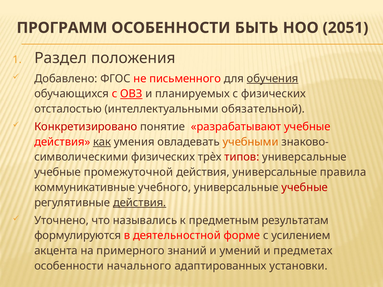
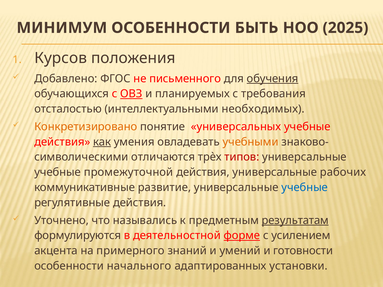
ПРОГРАММ: ПРОГРАММ -> МИНИМУМ
2051: 2051 -> 2025
Раздел: Раздел -> Курсов
с физических: физических -> требования
обязательной: обязательной -> необходимых
Конкретизировано colour: red -> orange
разрабатывают: разрабатывают -> универсальных
физических at (163, 157): физических -> отличаются
правила: правила -> рабочих
учебного: учебного -> развитие
учебные at (305, 188) colour: red -> blue
действия at (140, 203) underline: present -> none
результатам underline: none -> present
форме underline: none -> present
предметах: предметах -> готовности
